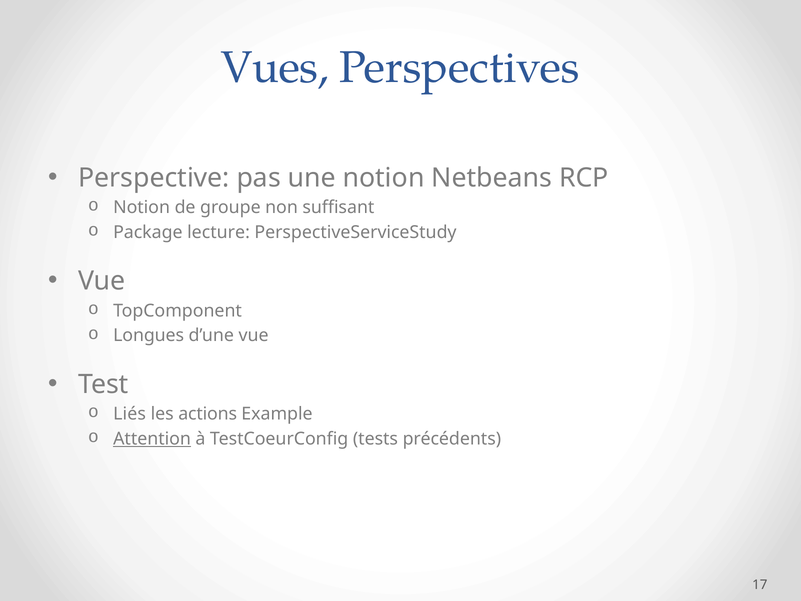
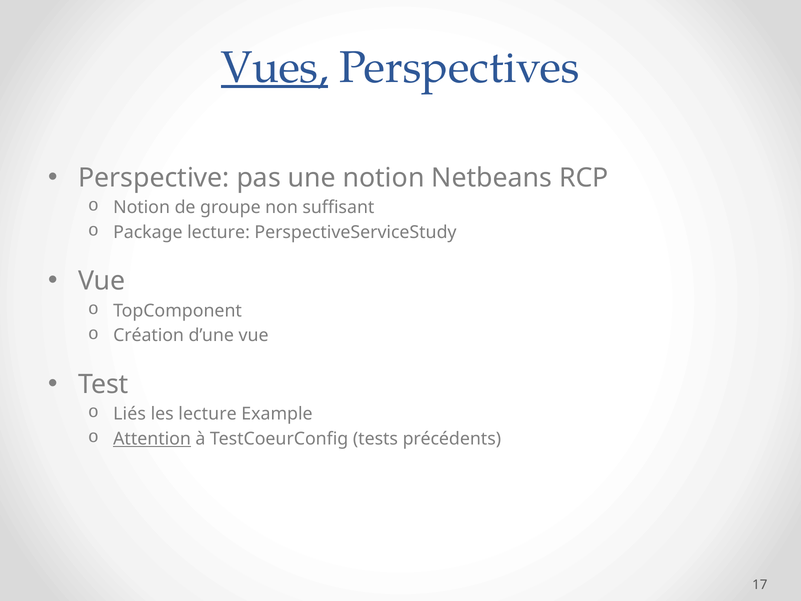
Vues underline: none -> present
Longues: Longues -> Création
les actions: actions -> lecture
